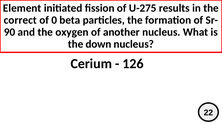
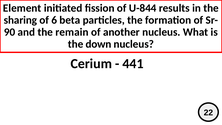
U-275: U-275 -> U-844
correct: correct -> sharing
0: 0 -> 6
oxygen: oxygen -> remain
126: 126 -> 441
